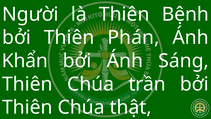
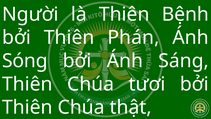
Khẩn: Khẩn -> Sóng
trần: trần -> tươi
